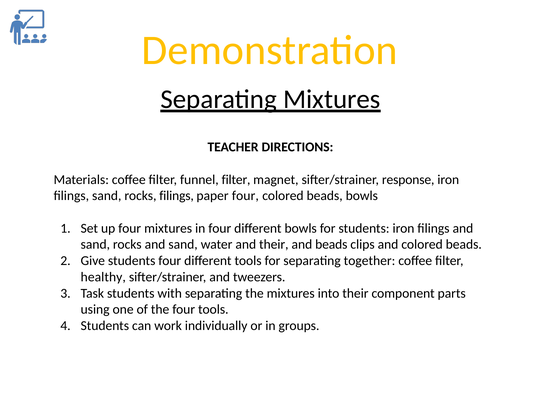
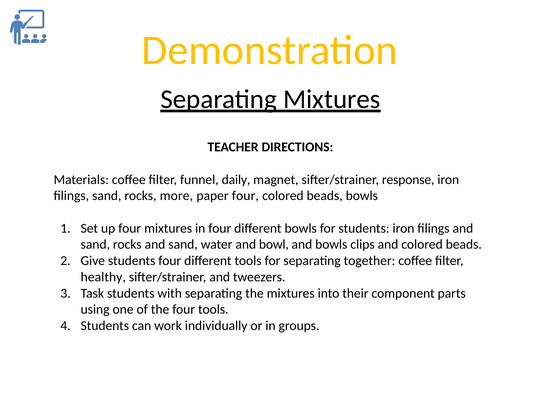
funnel filter: filter -> daily
rocks filings: filings -> more
and their: their -> bowl
and beads: beads -> bowls
